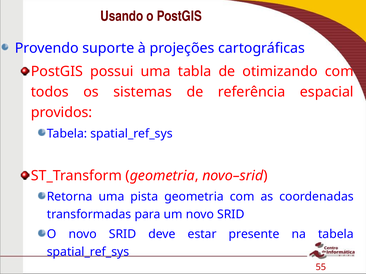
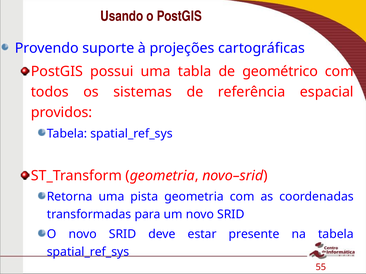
otimizando: otimizando -> geométrico
